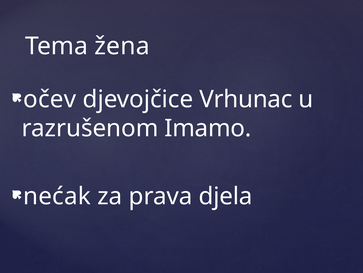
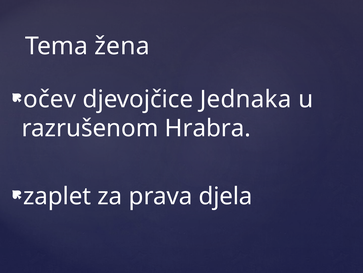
Vrhunac: Vrhunac -> Jednaka
Imamo: Imamo -> Hrabra
nećak: nećak -> zaplet
